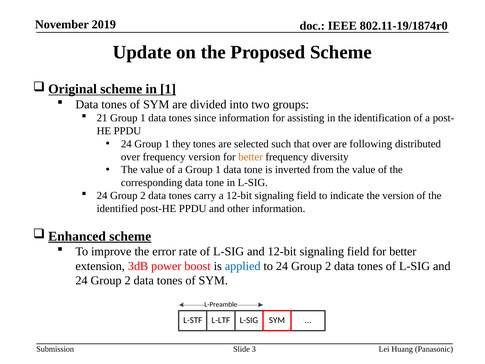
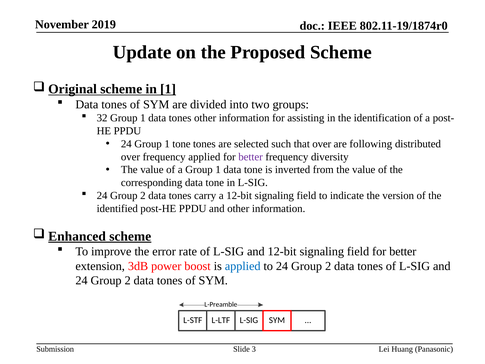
21: 21 -> 32
tones since: since -> other
1 they: they -> tone
frequency version: version -> applied
better at (251, 157) colour: orange -> purple
